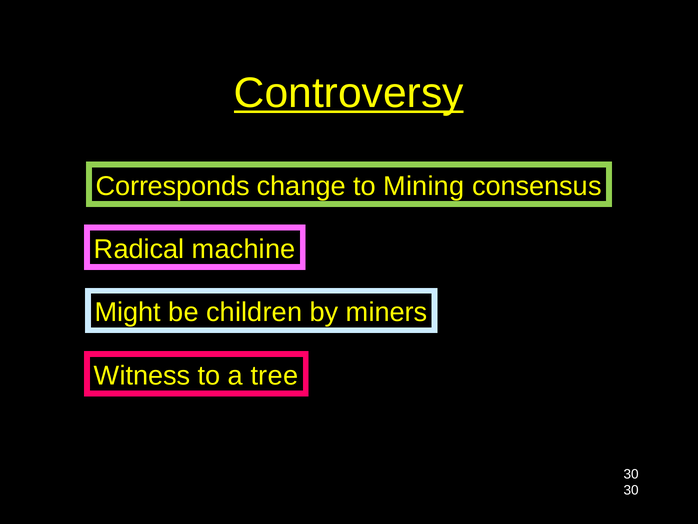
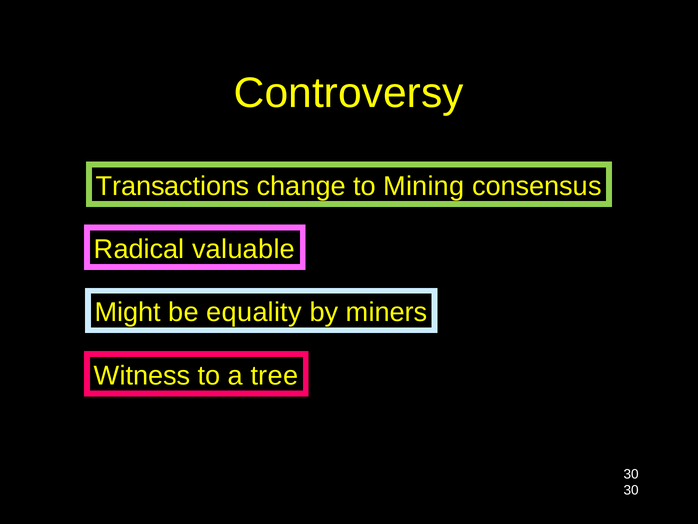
Controversy underline: present -> none
Corresponds: Corresponds -> Transactions
machine: machine -> valuable
children: children -> equality
